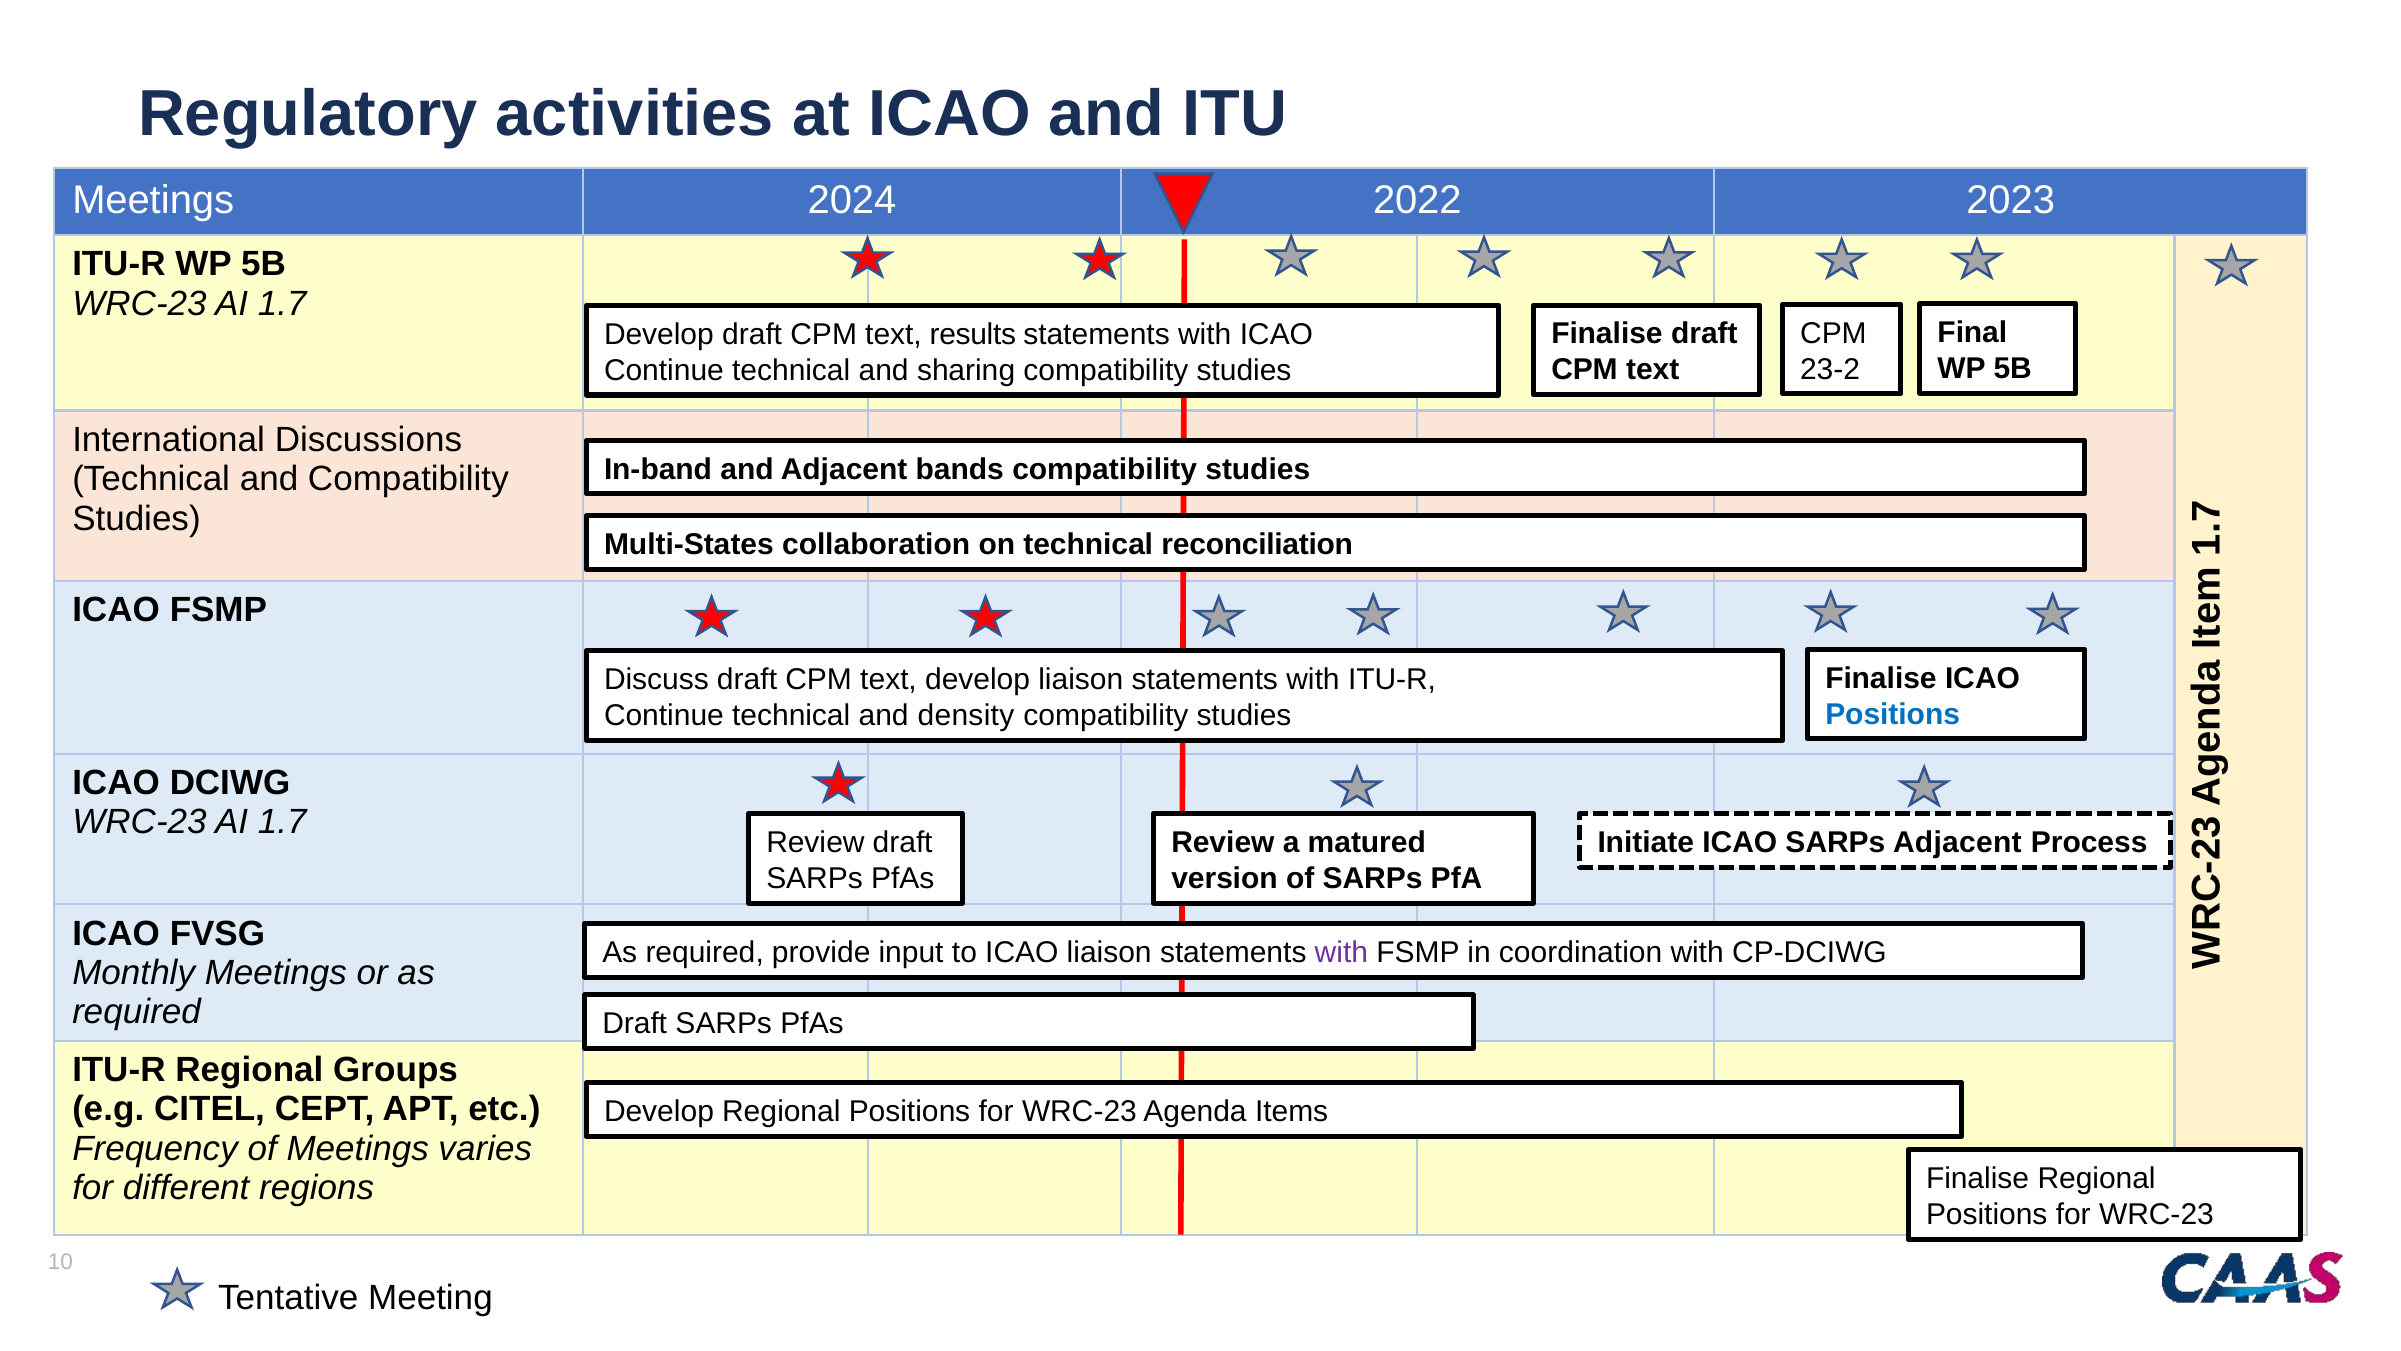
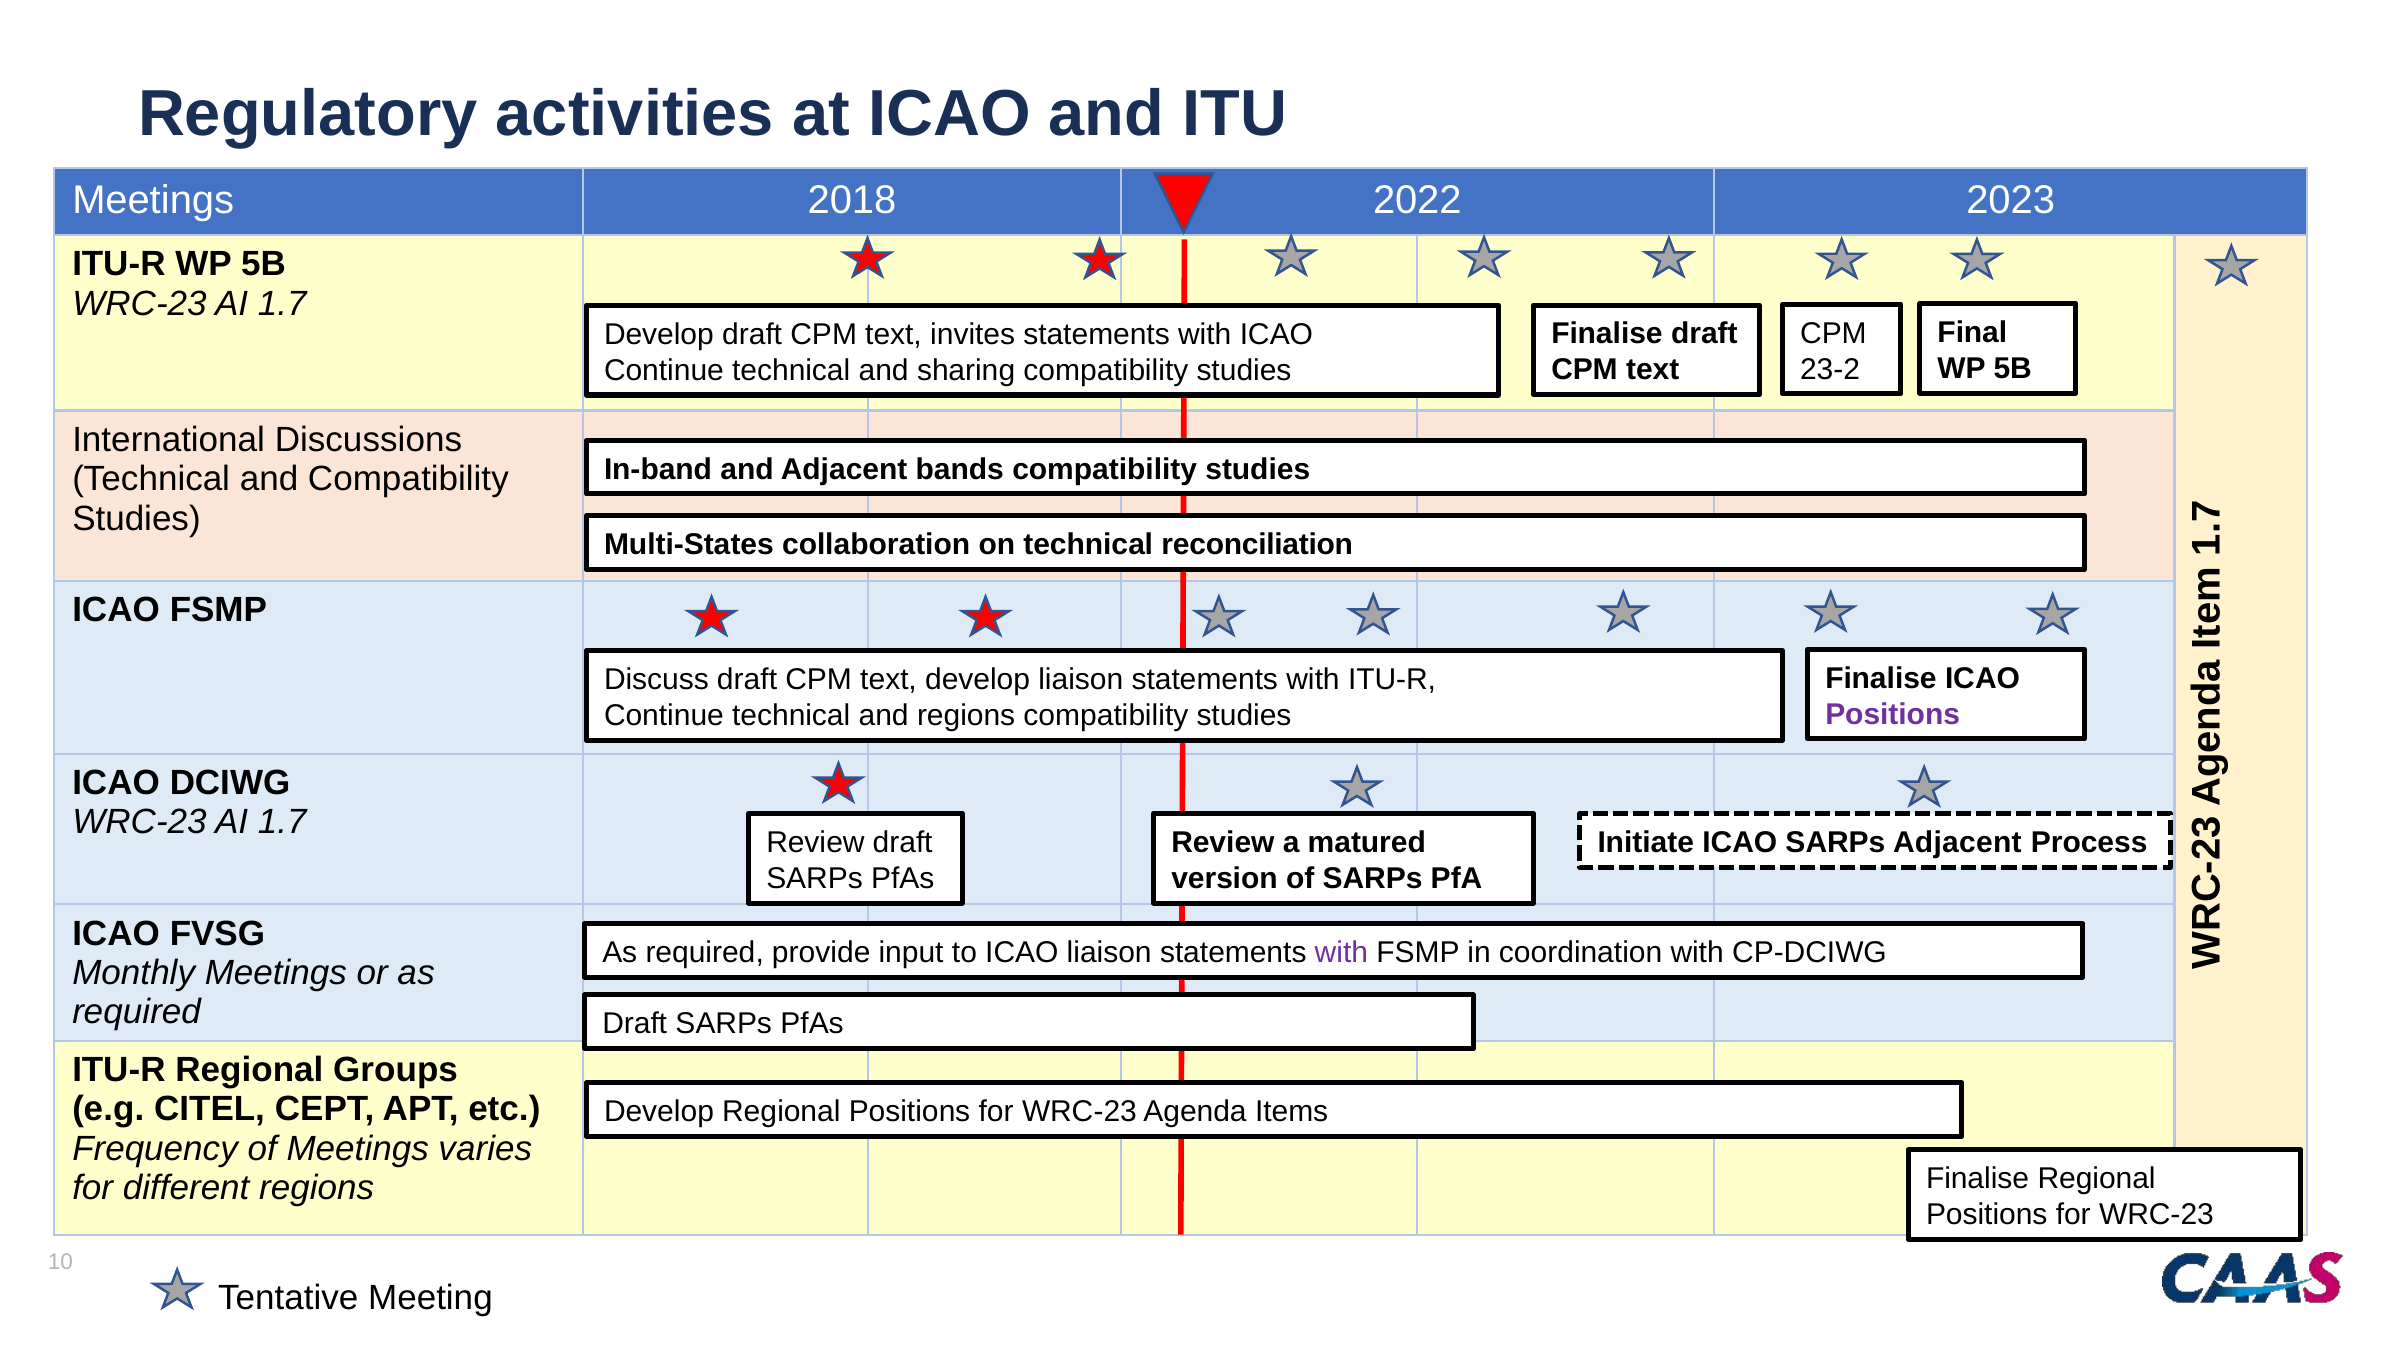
2024: 2024 -> 2018
results: results -> invites
Positions at (1893, 714) colour: blue -> purple
and density: density -> regions
